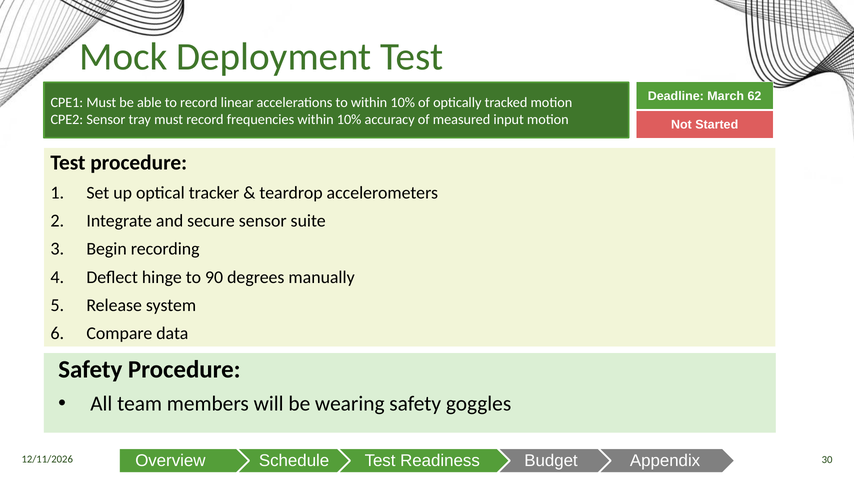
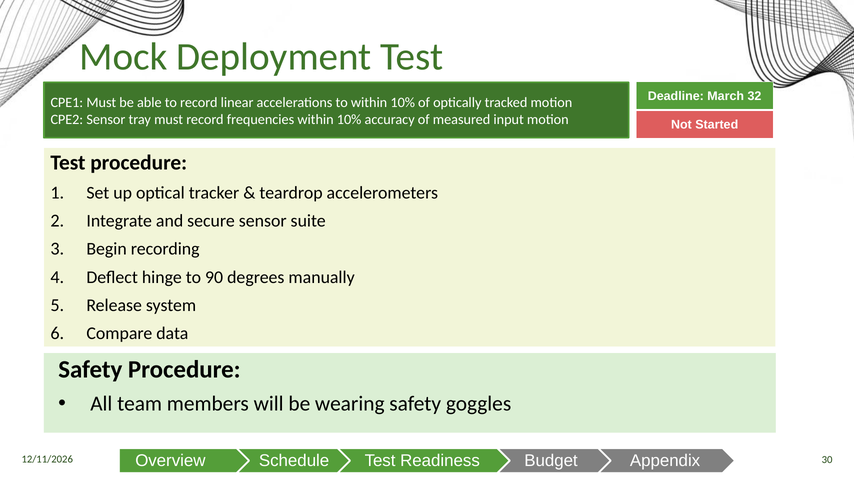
62: 62 -> 32
